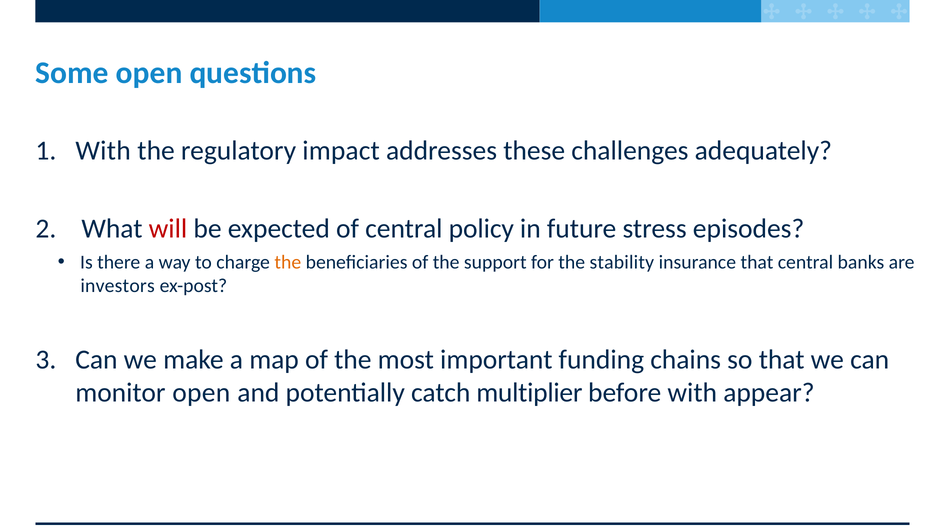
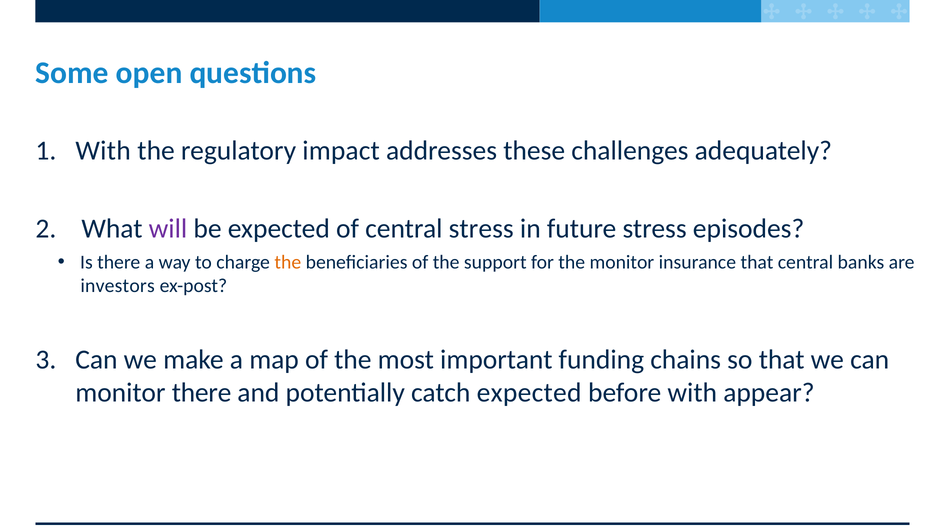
will colour: red -> purple
central policy: policy -> stress
the stability: stability -> monitor
monitor open: open -> there
catch multiplier: multiplier -> expected
